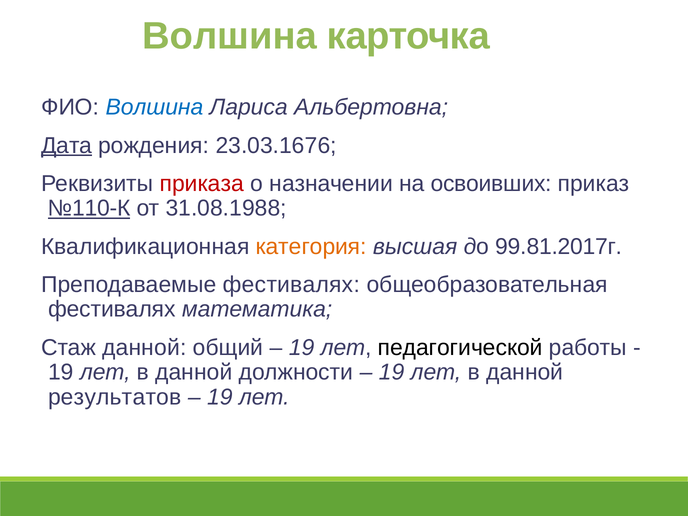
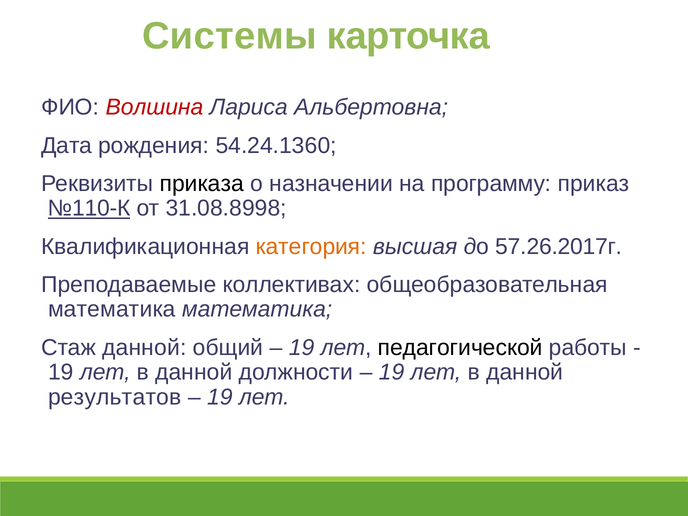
Волшина at (230, 36): Волшина -> Системы
Волшина at (154, 107) colour: blue -> red
Дата underline: present -> none
23.03.1676: 23.03.1676 -> 54.24.1360
приказа colour: red -> black
освоивших: освоивших -> программу
31.08.1988: 31.08.1988 -> 31.08.8998
99.81.2017г: 99.81.2017г -> 57.26.2017г
Преподаваемые фестивалях: фестивалях -> коллективах
фестивалях at (112, 309): фестивалях -> математика
